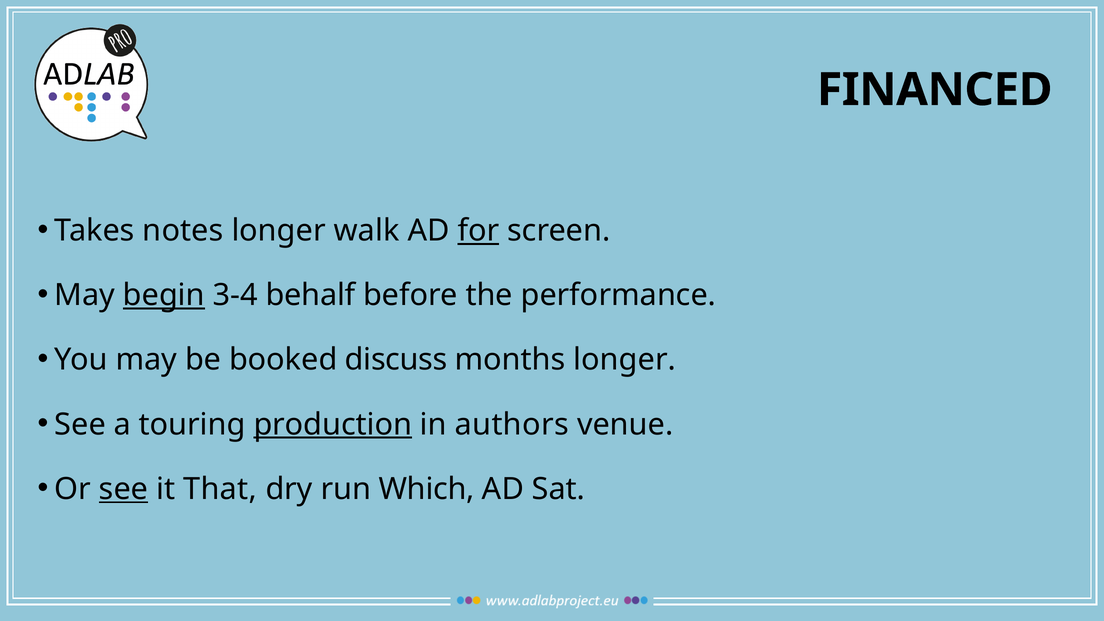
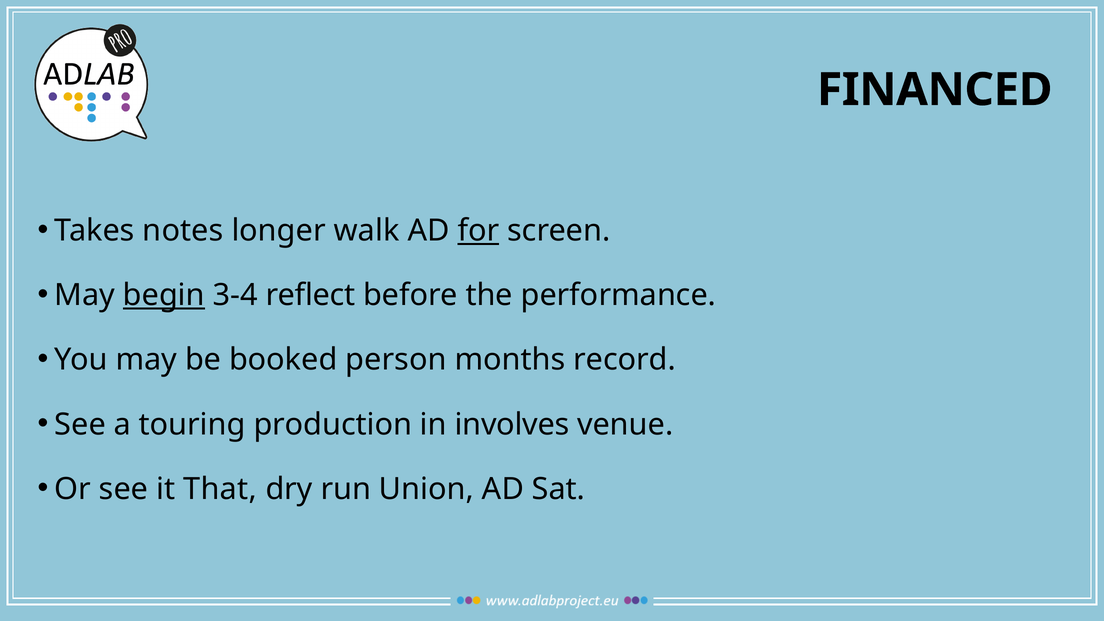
behalf: behalf -> reflect
discuss: discuss -> person
months longer: longer -> record
production underline: present -> none
authors: authors -> involves
see at (124, 489) underline: present -> none
Which: Which -> Union
